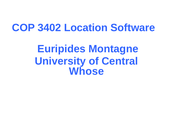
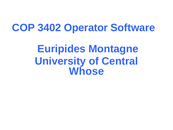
Location: Location -> Operator
